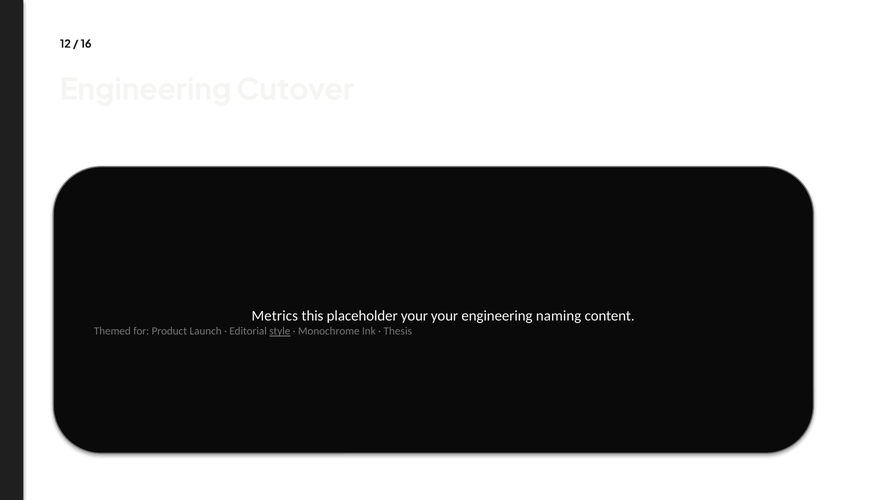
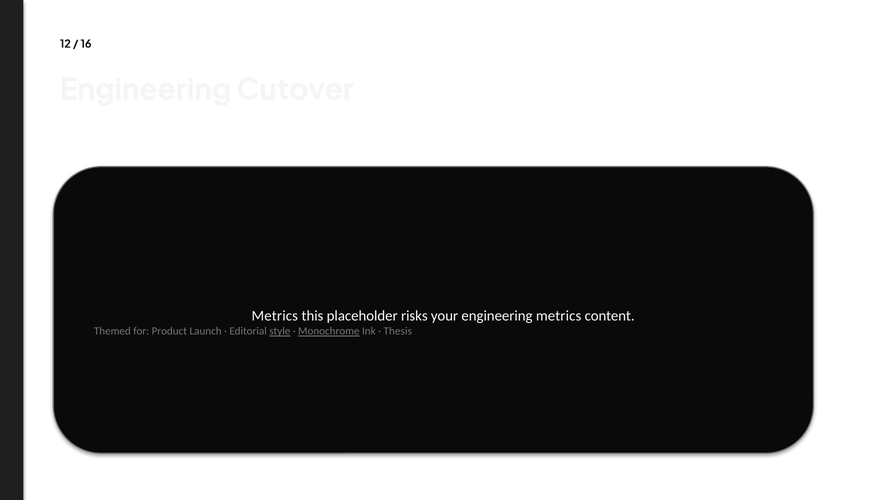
placeholder your: your -> risks
engineering naming: naming -> metrics
Monochrome underline: none -> present
